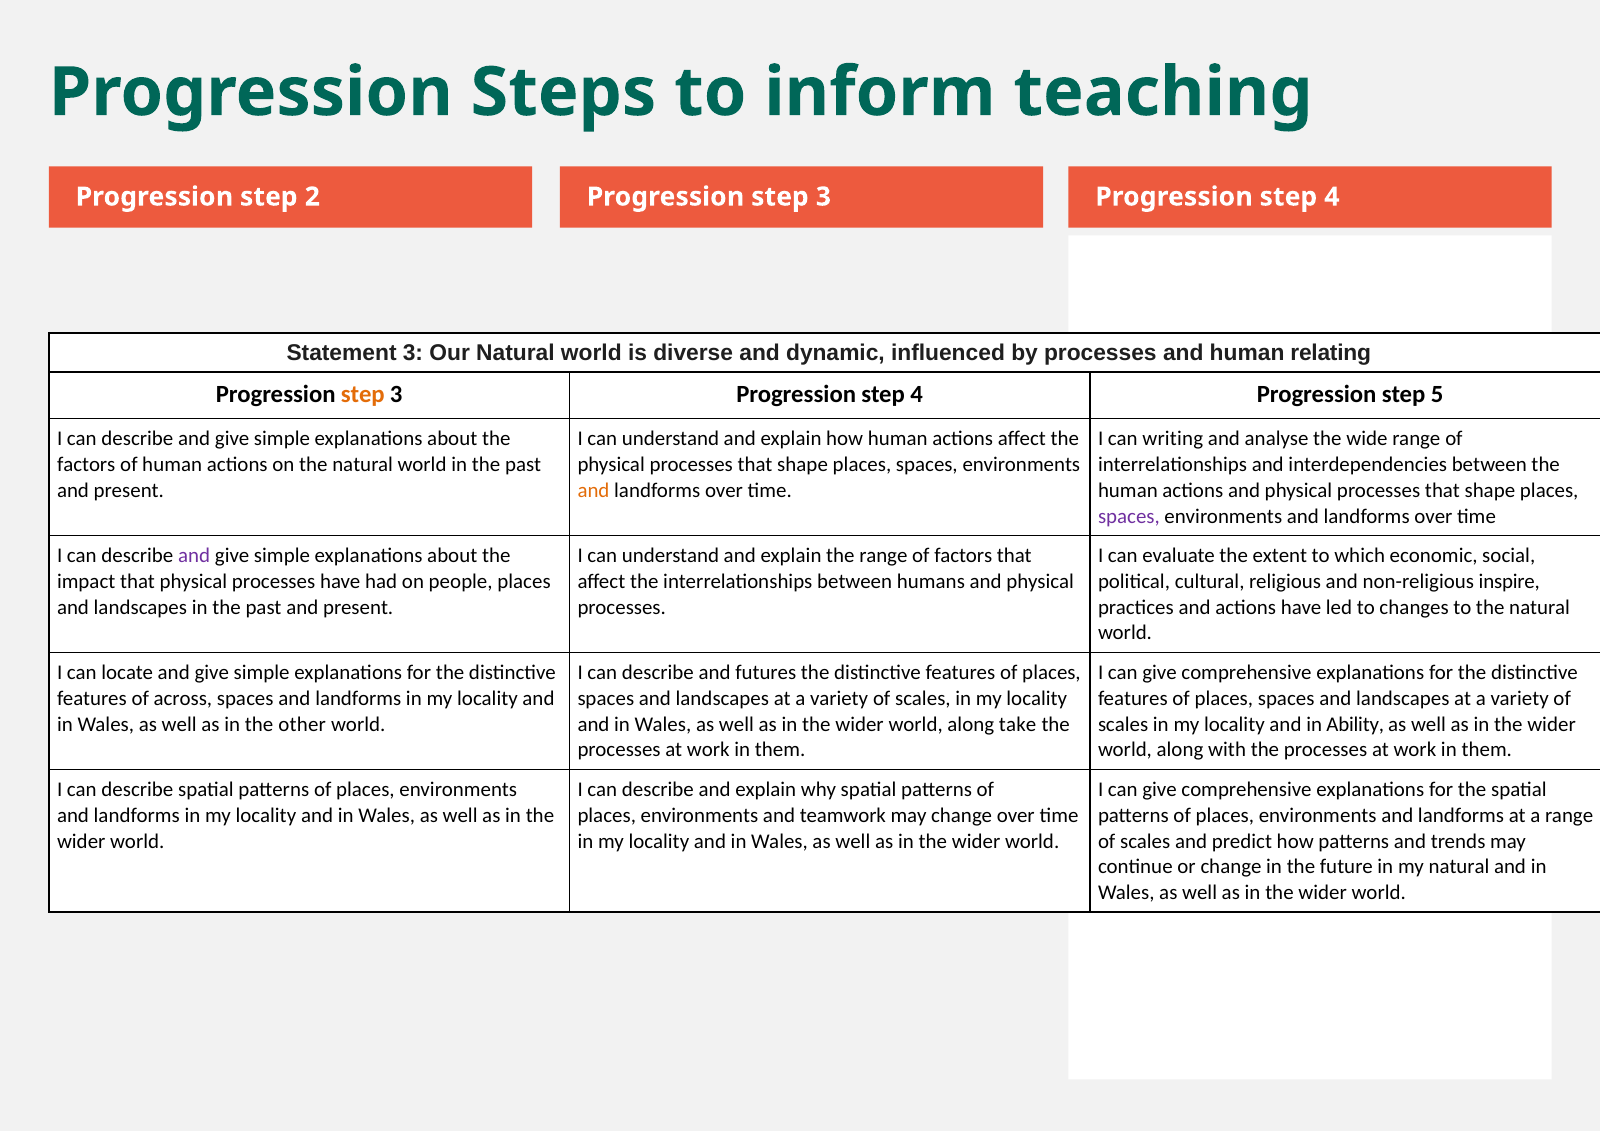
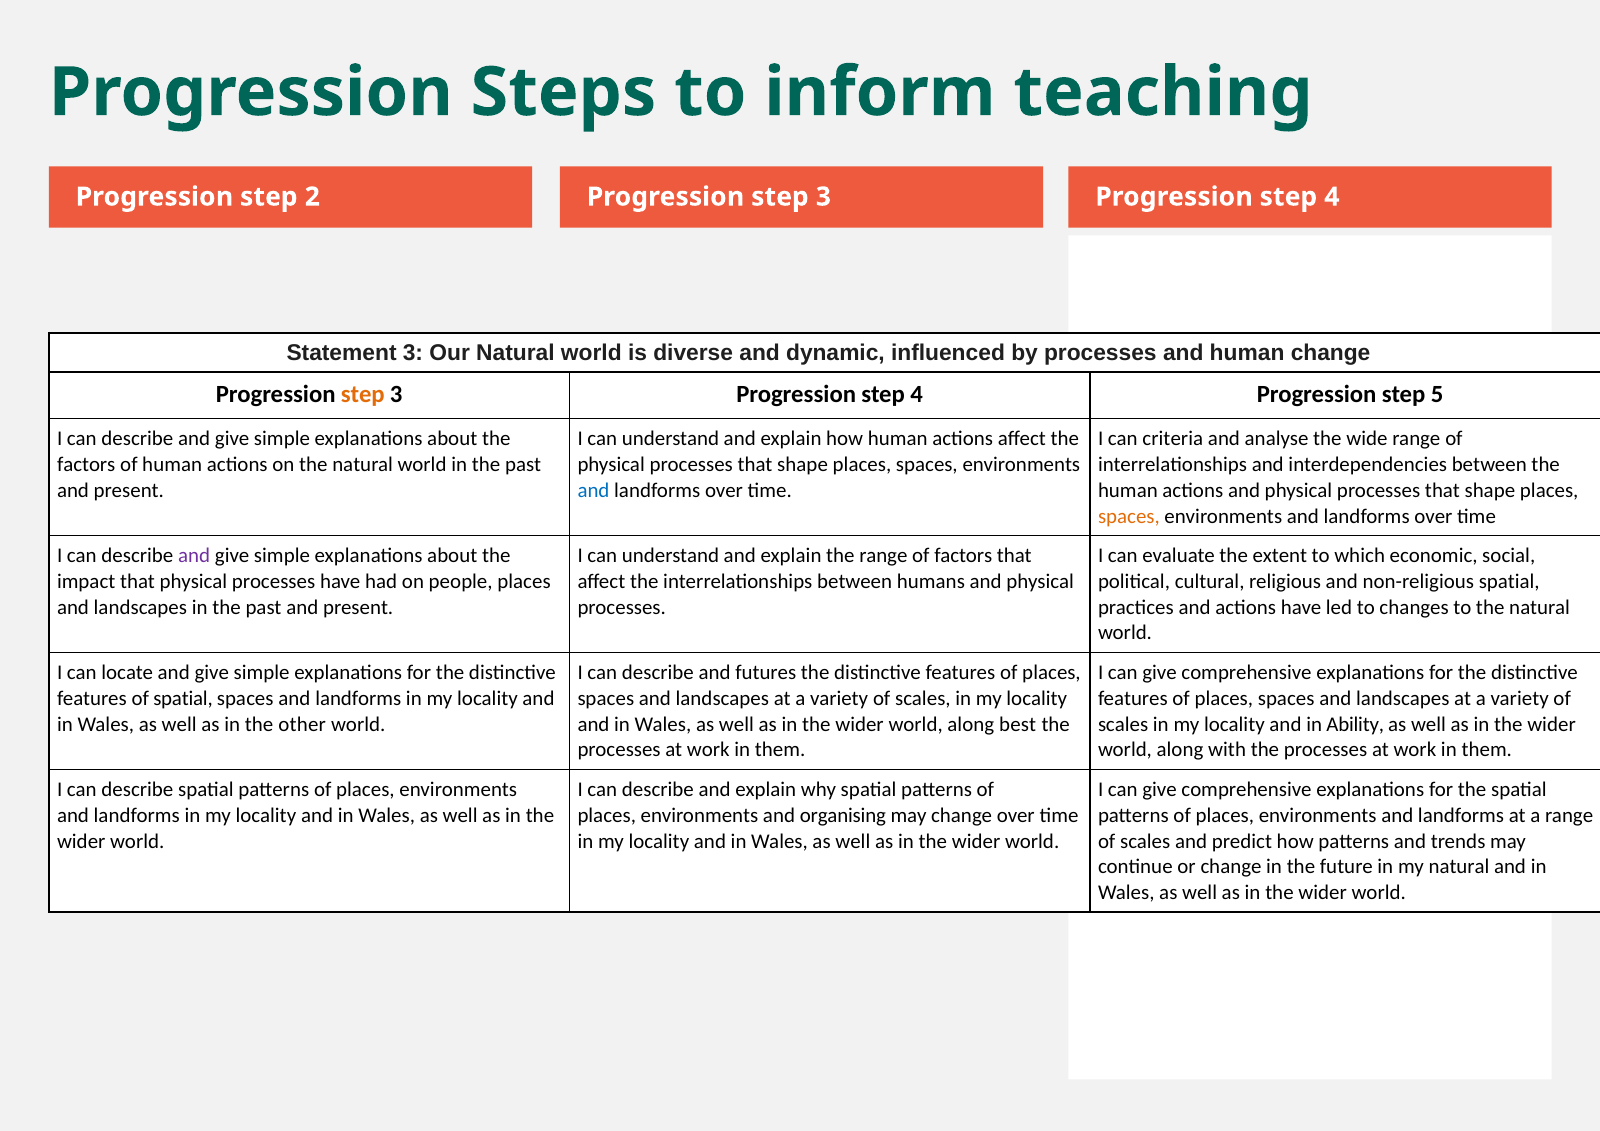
human relating: relating -> change
writing: writing -> criteria
and at (593, 490) colour: orange -> blue
spaces at (1129, 516) colour: purple -> orange
non-religious inspire: inspire -> spatial
of across: across -> spatial
take: take -> best
teamwork: teamwork -> organising
